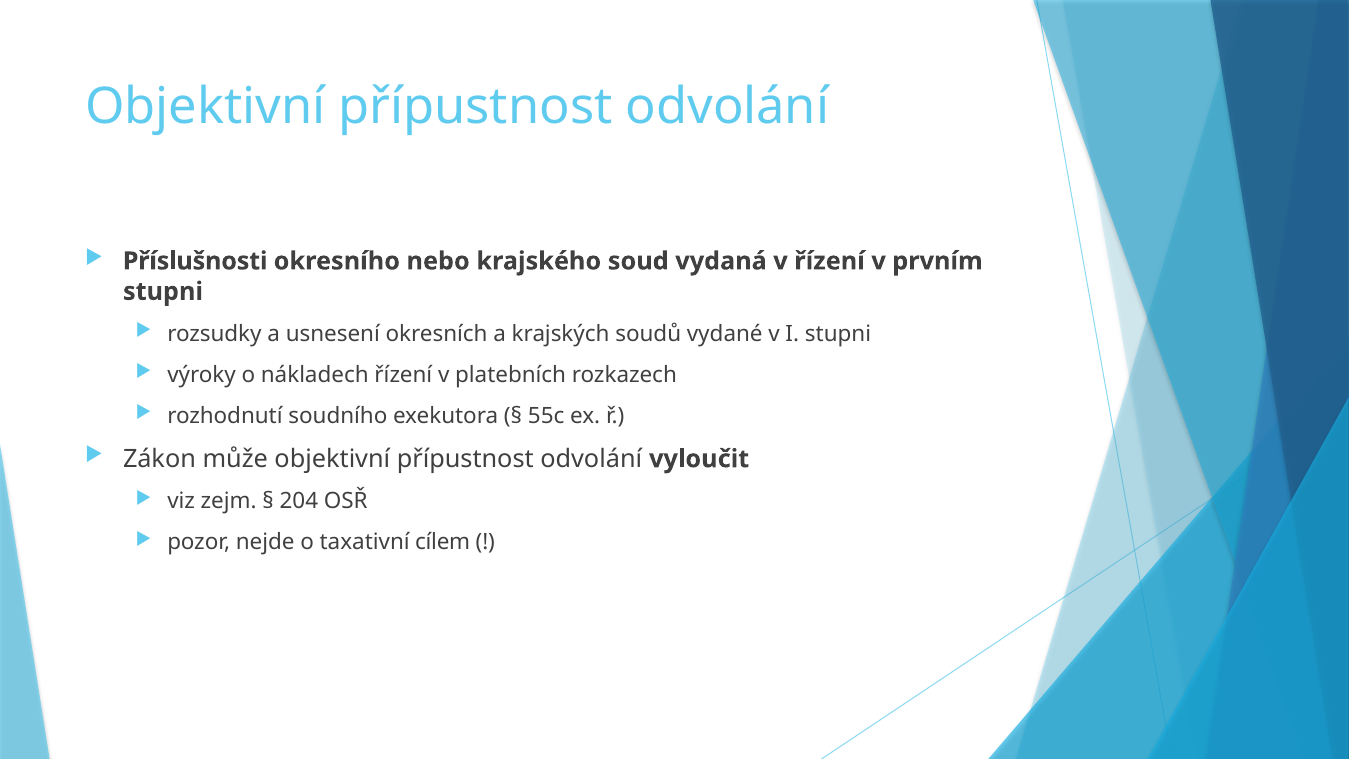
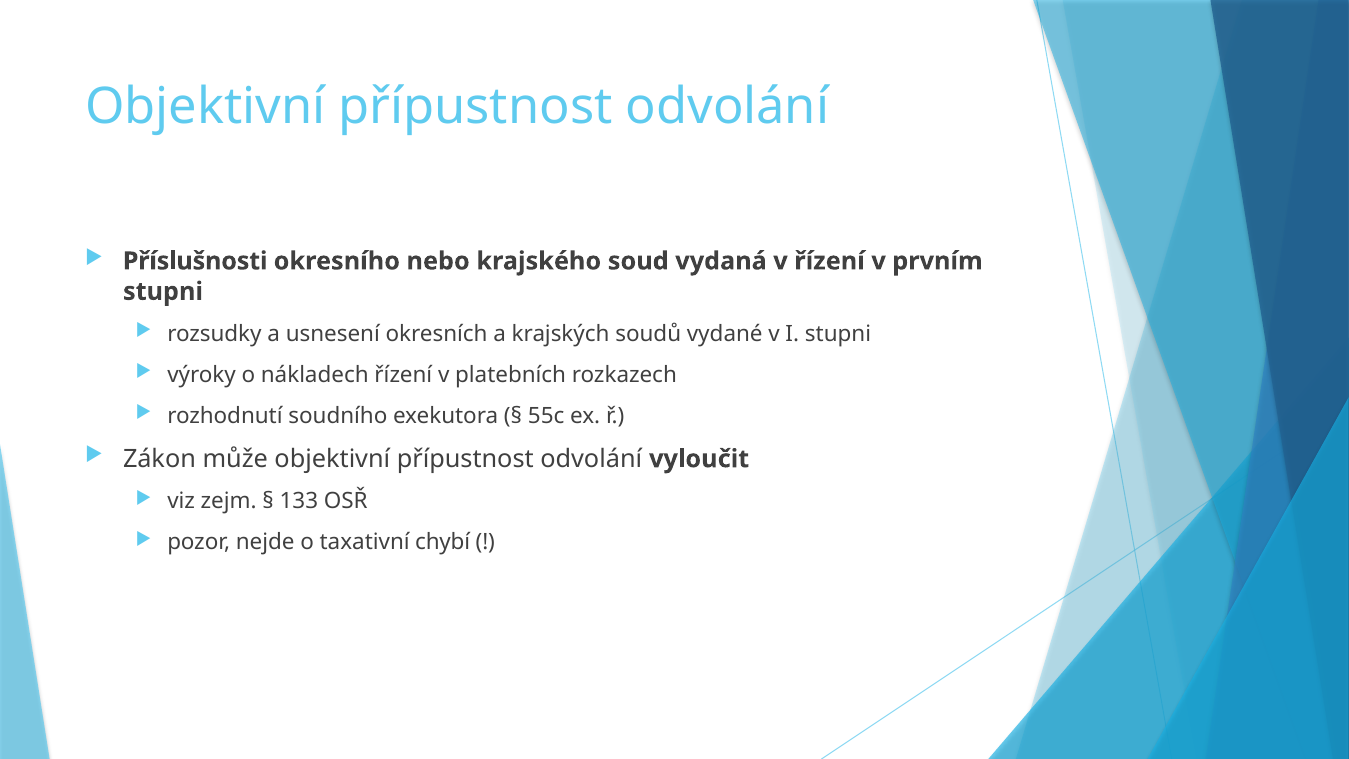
204: 204 -> 133
cílem: cílem -> chybí
